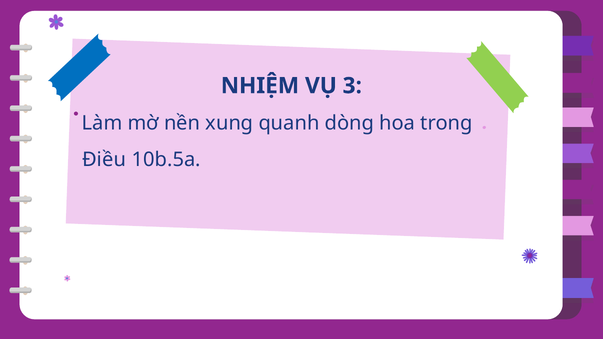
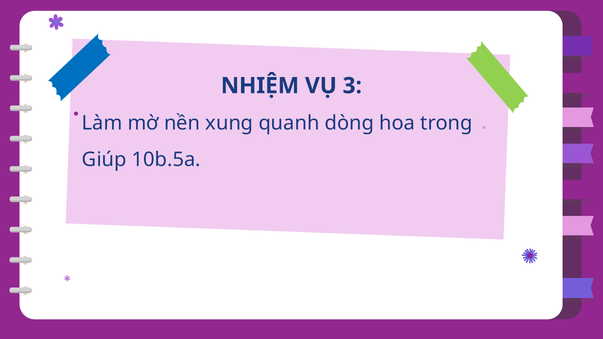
Điều: Điều -> Giúp
